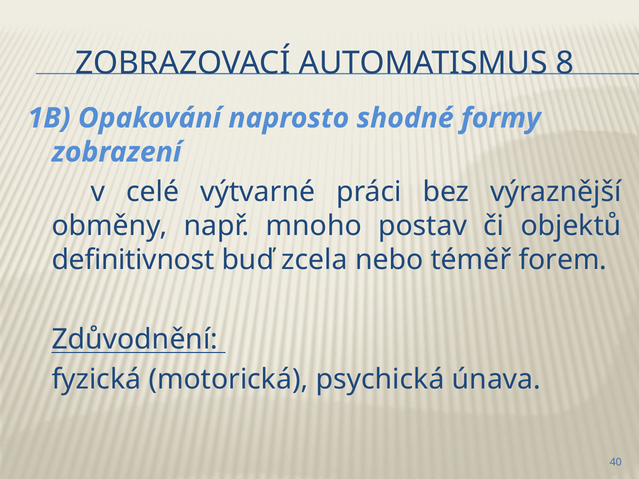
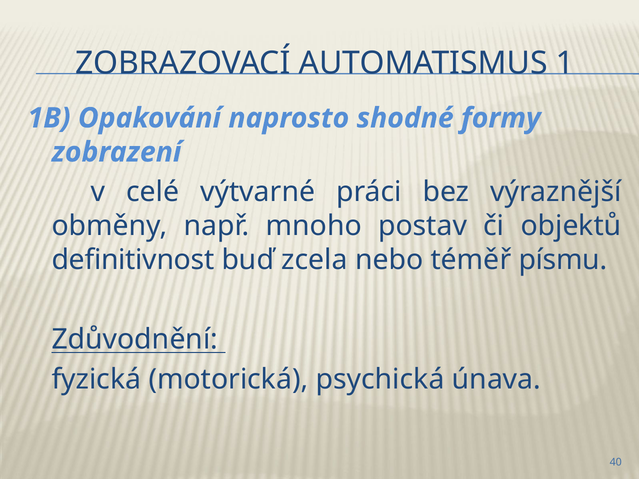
8: 8 -> 1
forem: forem -> písmu
